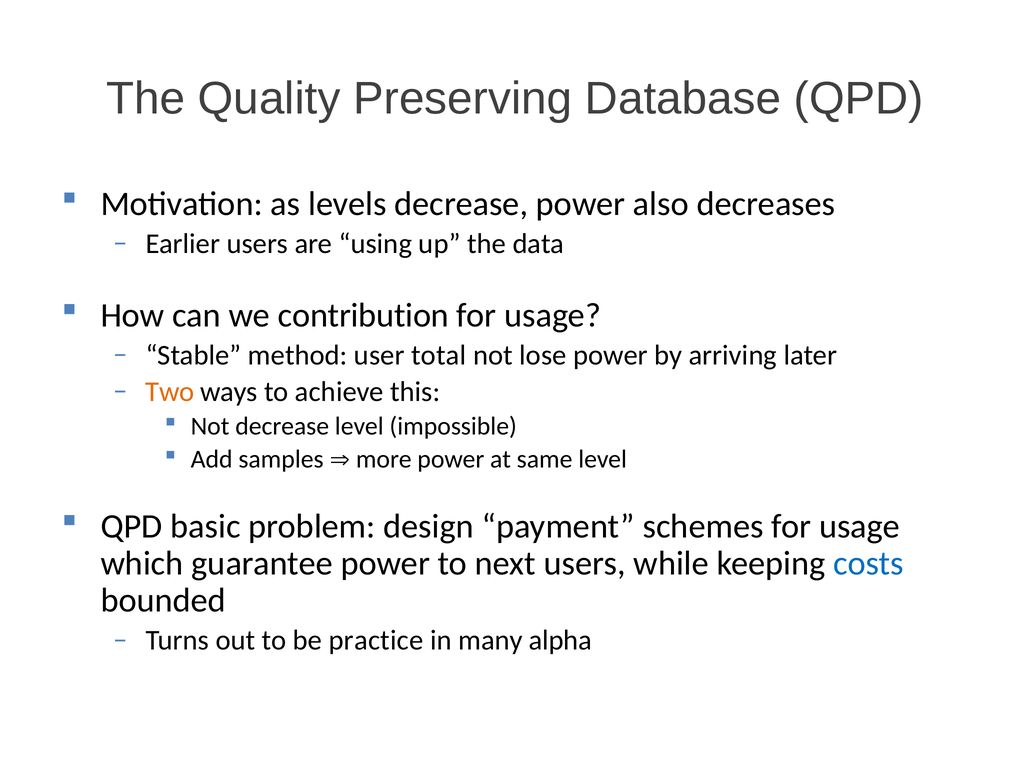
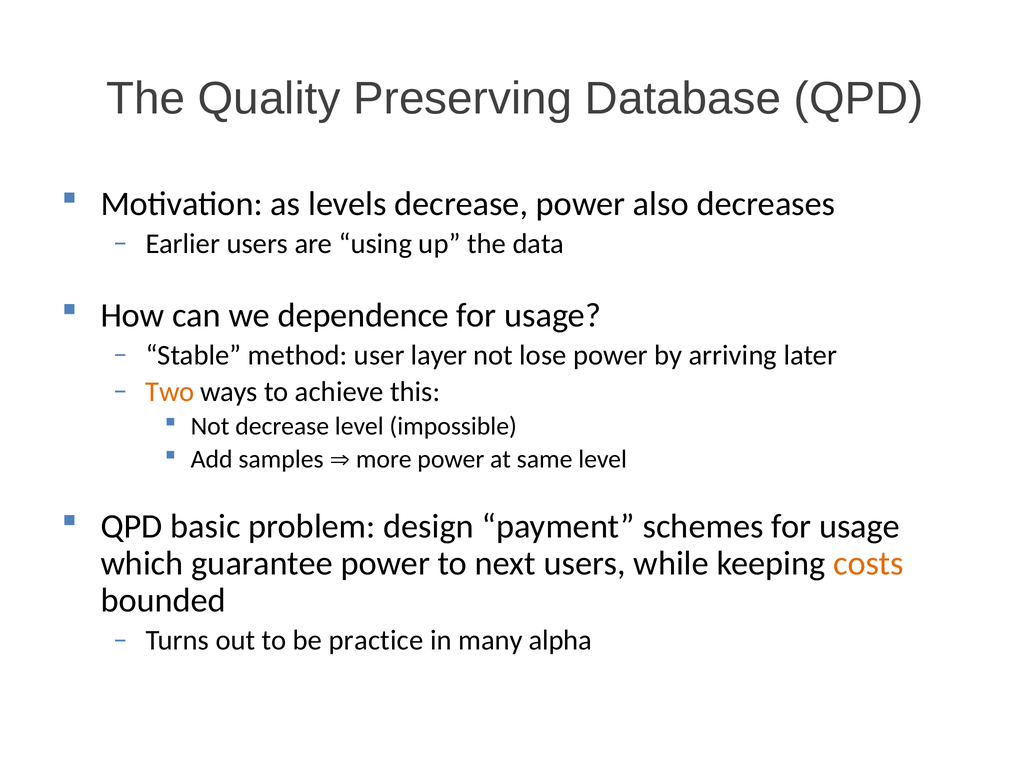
contribution: contribution -> dependence
total: total -> layer
costs colour: blue -> orange
